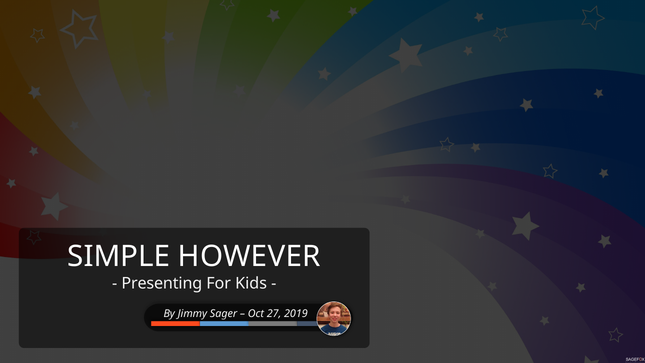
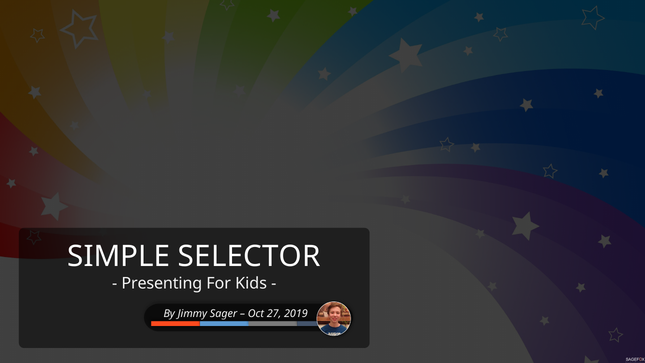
HOWEVER: HOWEVER -> SELECTOR
